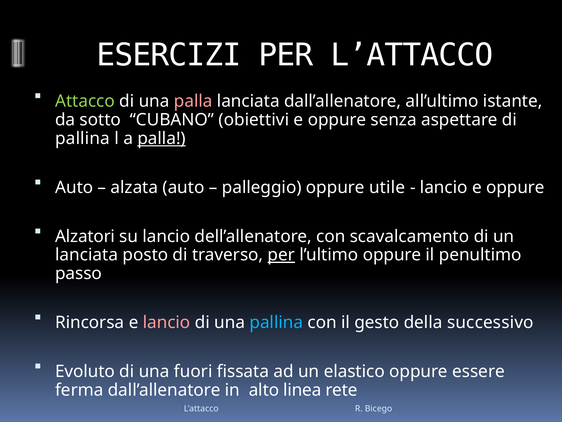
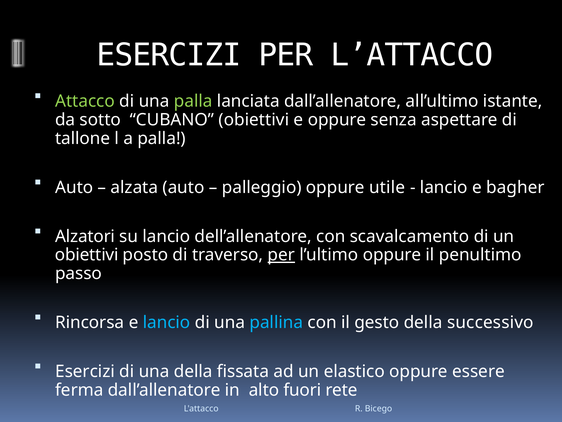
palla at (193, 101) colour: pink -> light green
pallina at (83, 138): pallina -> tallone
palla at (162, 138) underline: present -> none
lancio e oppure: oppure -> bagher
lanciata at (87, 255): lanciata -> obiettivi
lancio at (167, 322) colour: pink -> light blue
Evoluto at (85, 371): Evoluto -> Esercizi
una fuori: fuori -> della
linea: linea -> fuori
